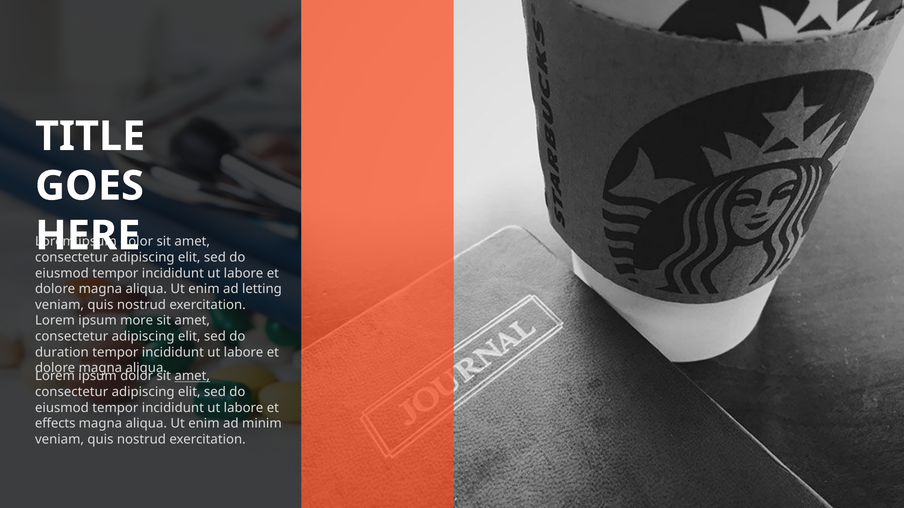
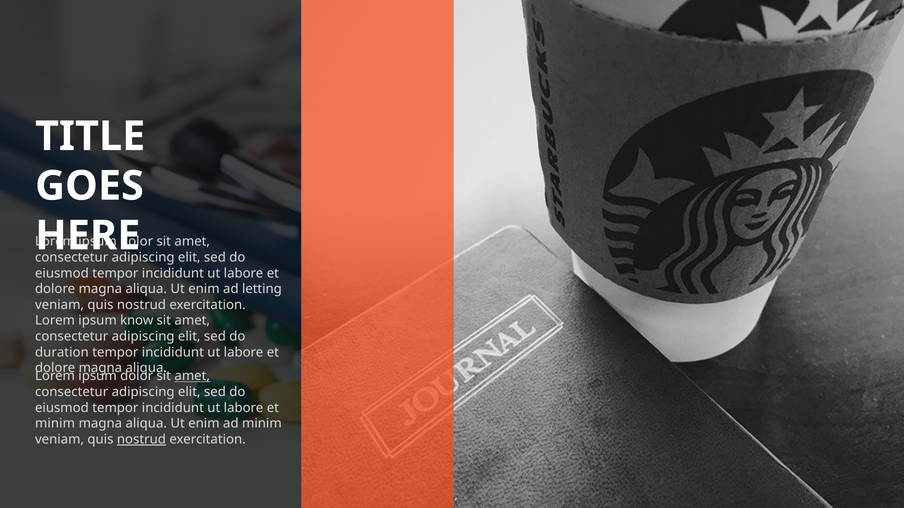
more: more -> know
effects at (55, 424): effects -> minim
nostrud at (141, 440) underline: none -> present
